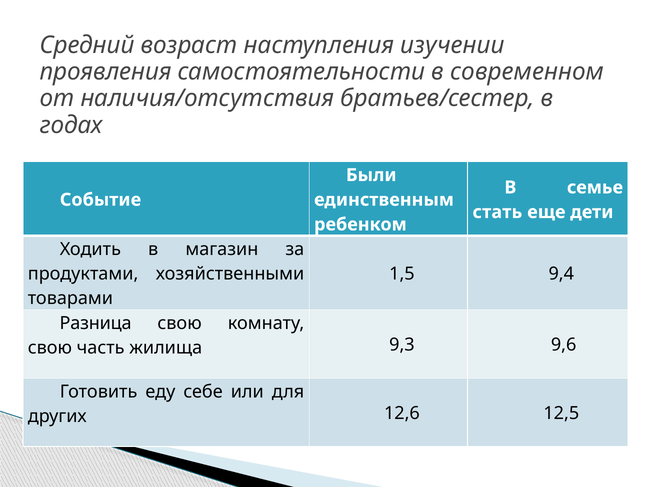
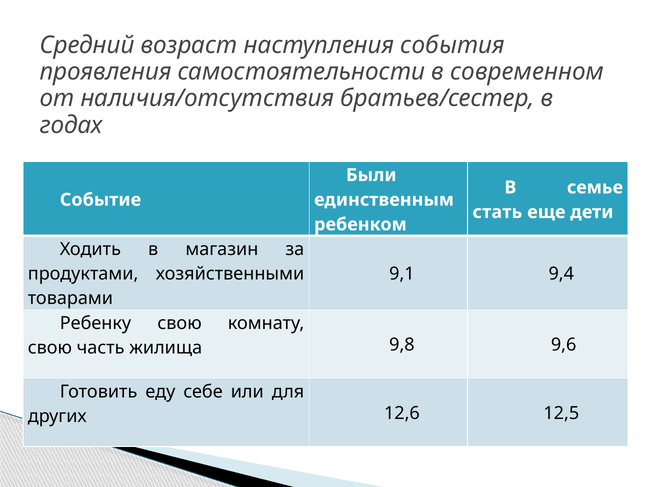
изучении: изучении -> события
1,5: 1,5 -> 9,1
Разница: Разница -> Ребенку
9,3: 9,3 -> 9,8
